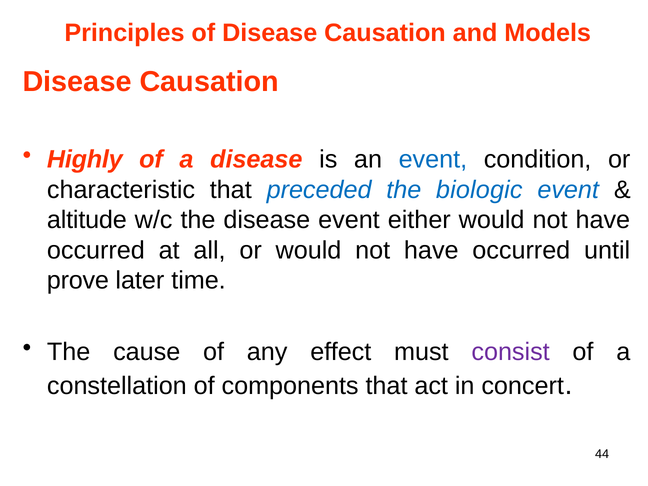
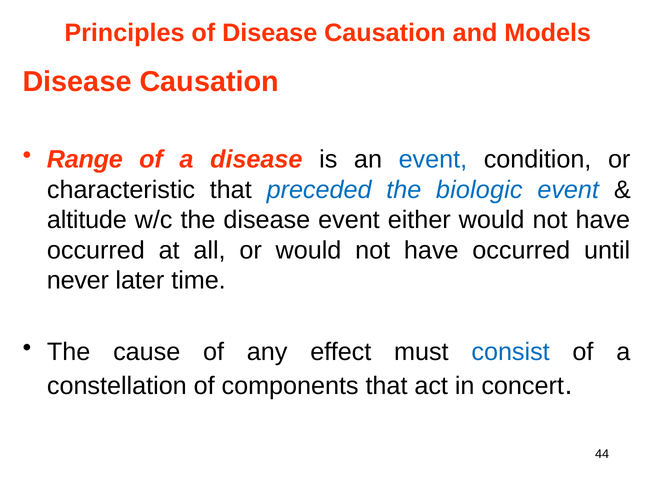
Highly: Highly -> Range
prove: prove -> never
consist colour: purple -> blue
